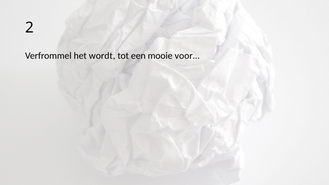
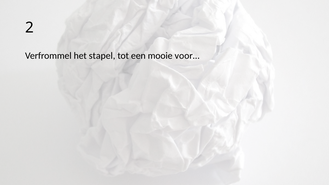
wordt: wordt -> stapel
